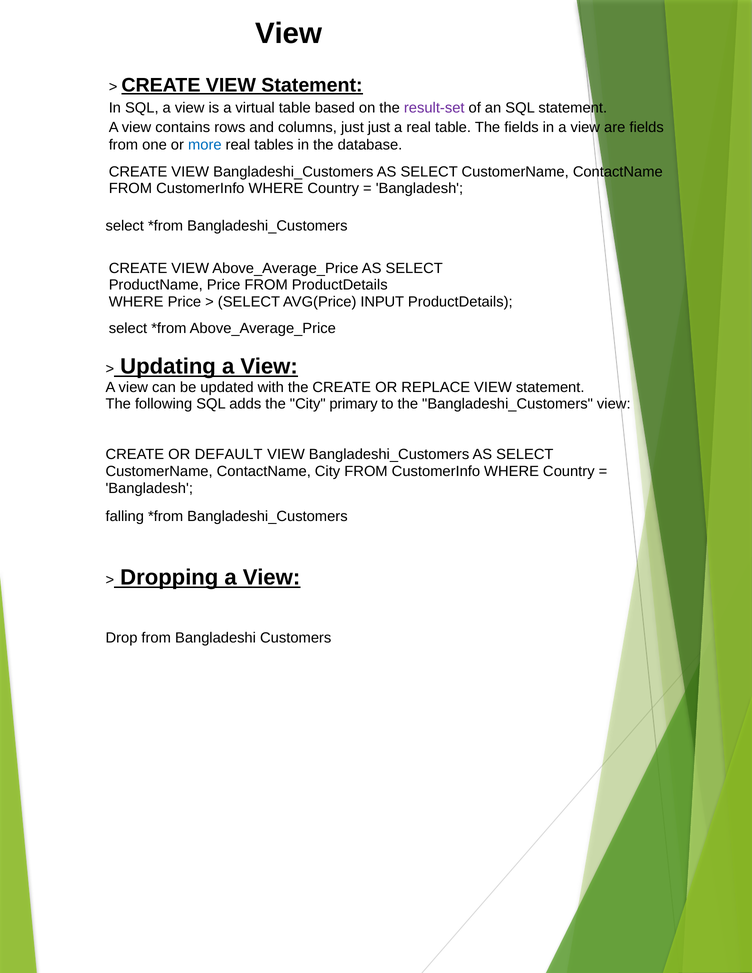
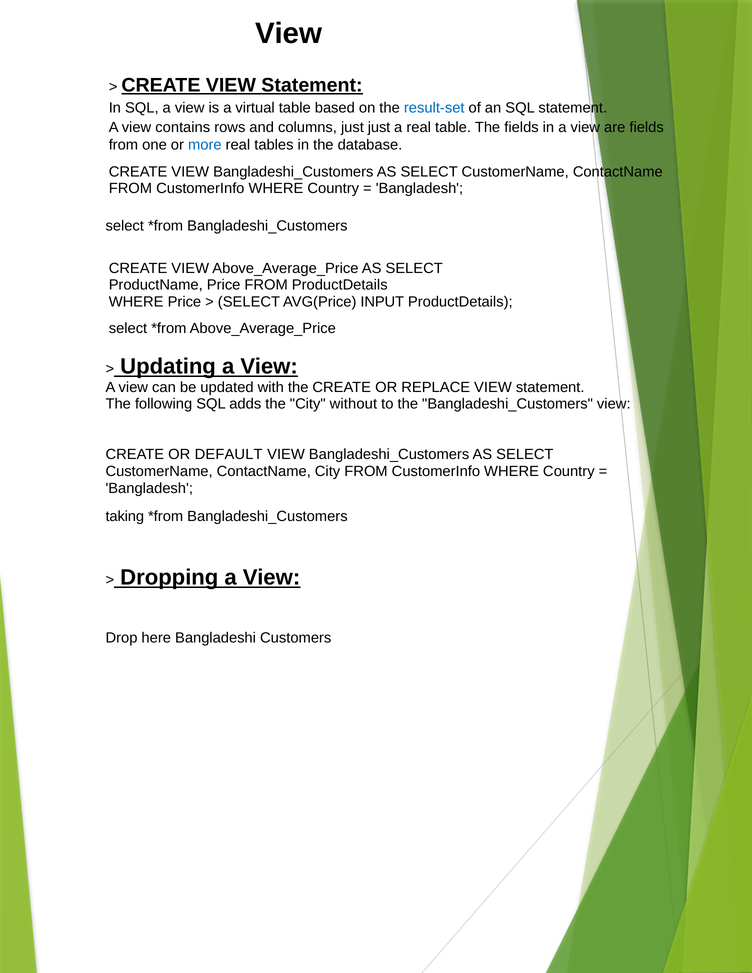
result-set colour: purple -> blue
primary: primary -> without
falling: falling -> taking
Drop from: from -> here
